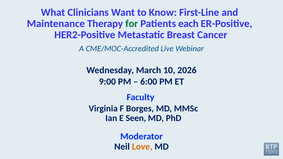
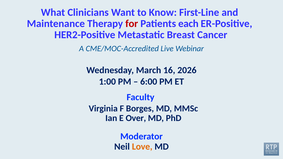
for colour: green -> red
10: 10 -> 16
9:00: 9:00 -> 1:00
Seen: Seen -> Over
